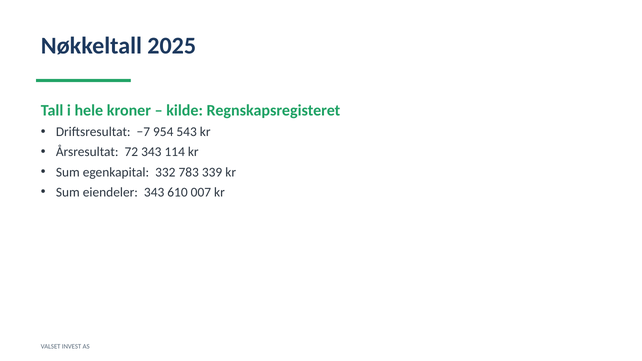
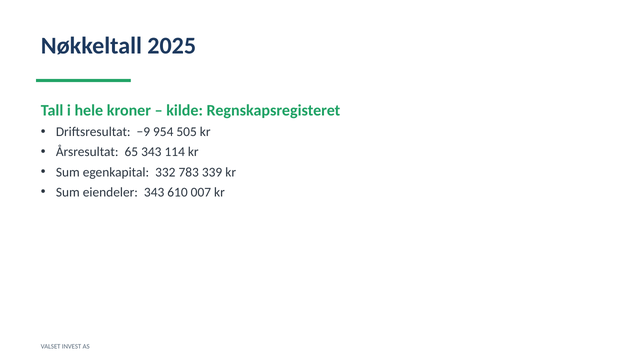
−7: −7 -> −9
543: 543 -> 505
72: 72 -> 65
